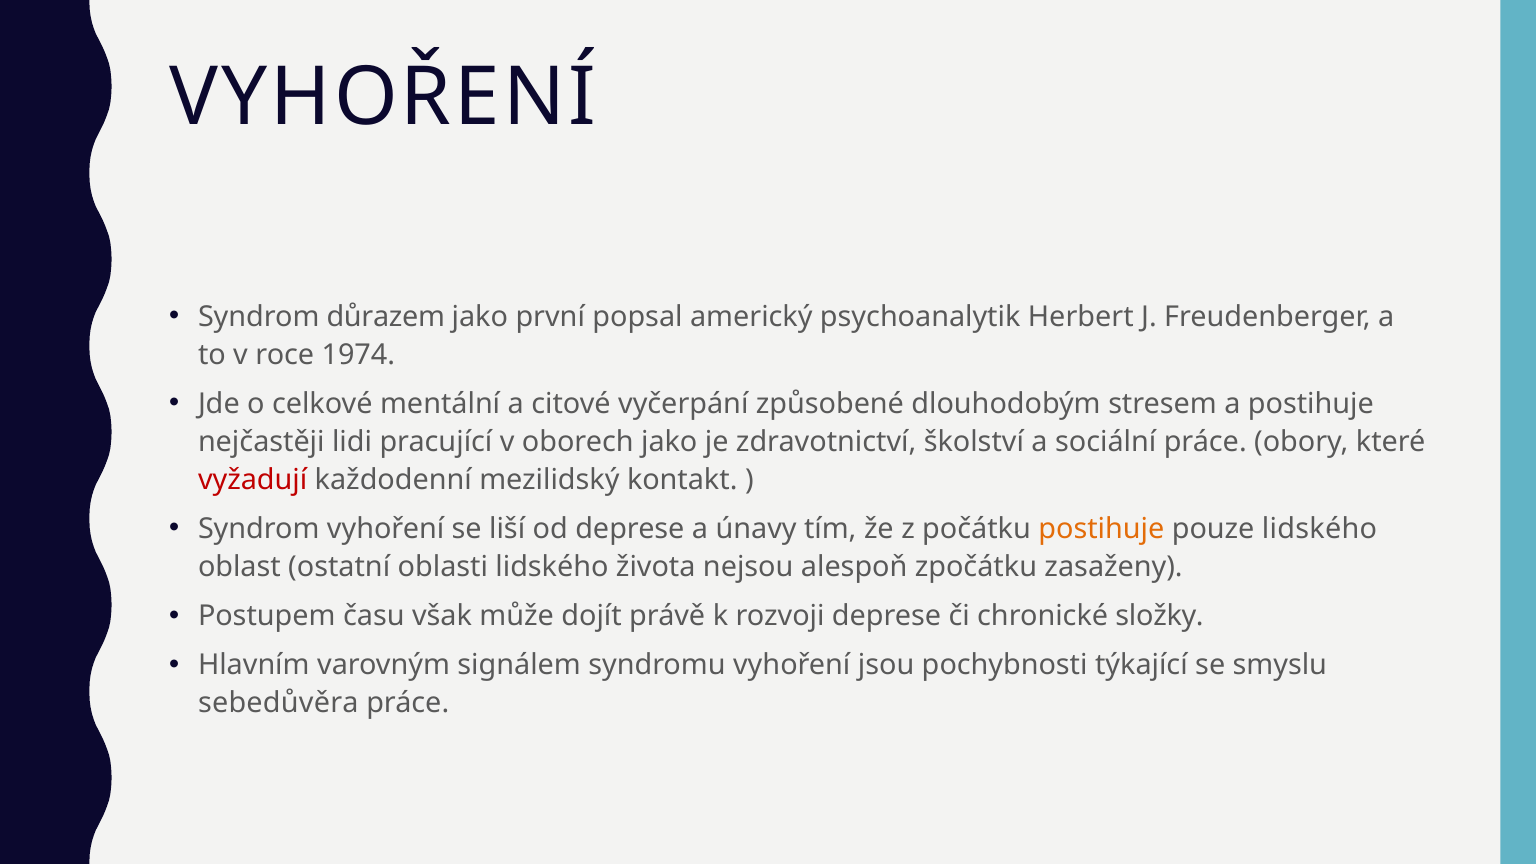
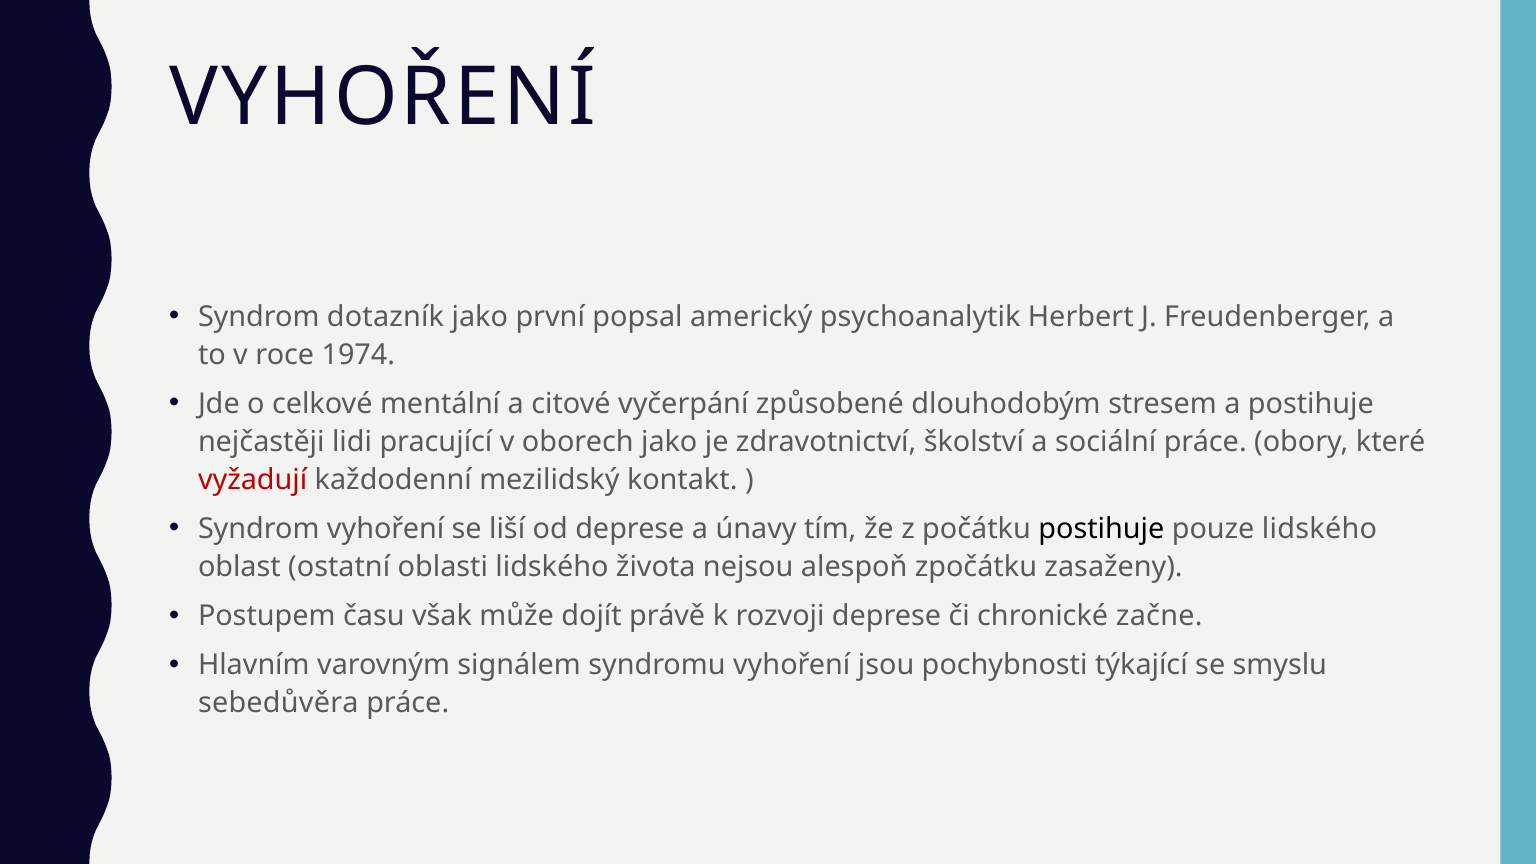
důrazem: důrazem -> dotazník
postihuje at (1101, 529) colour: orange -> black
složky: složky -> začne
